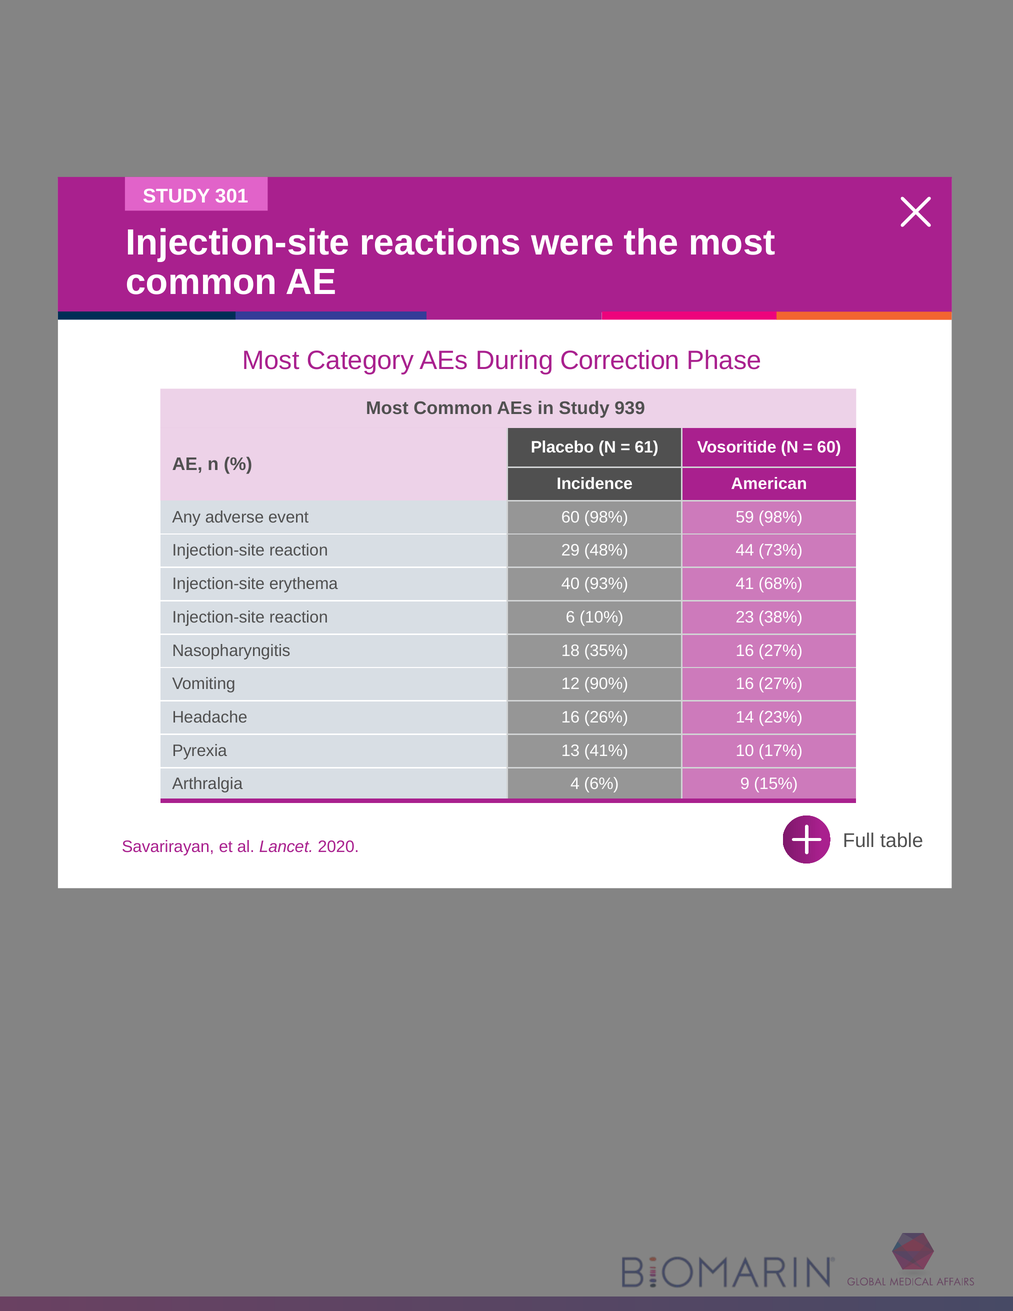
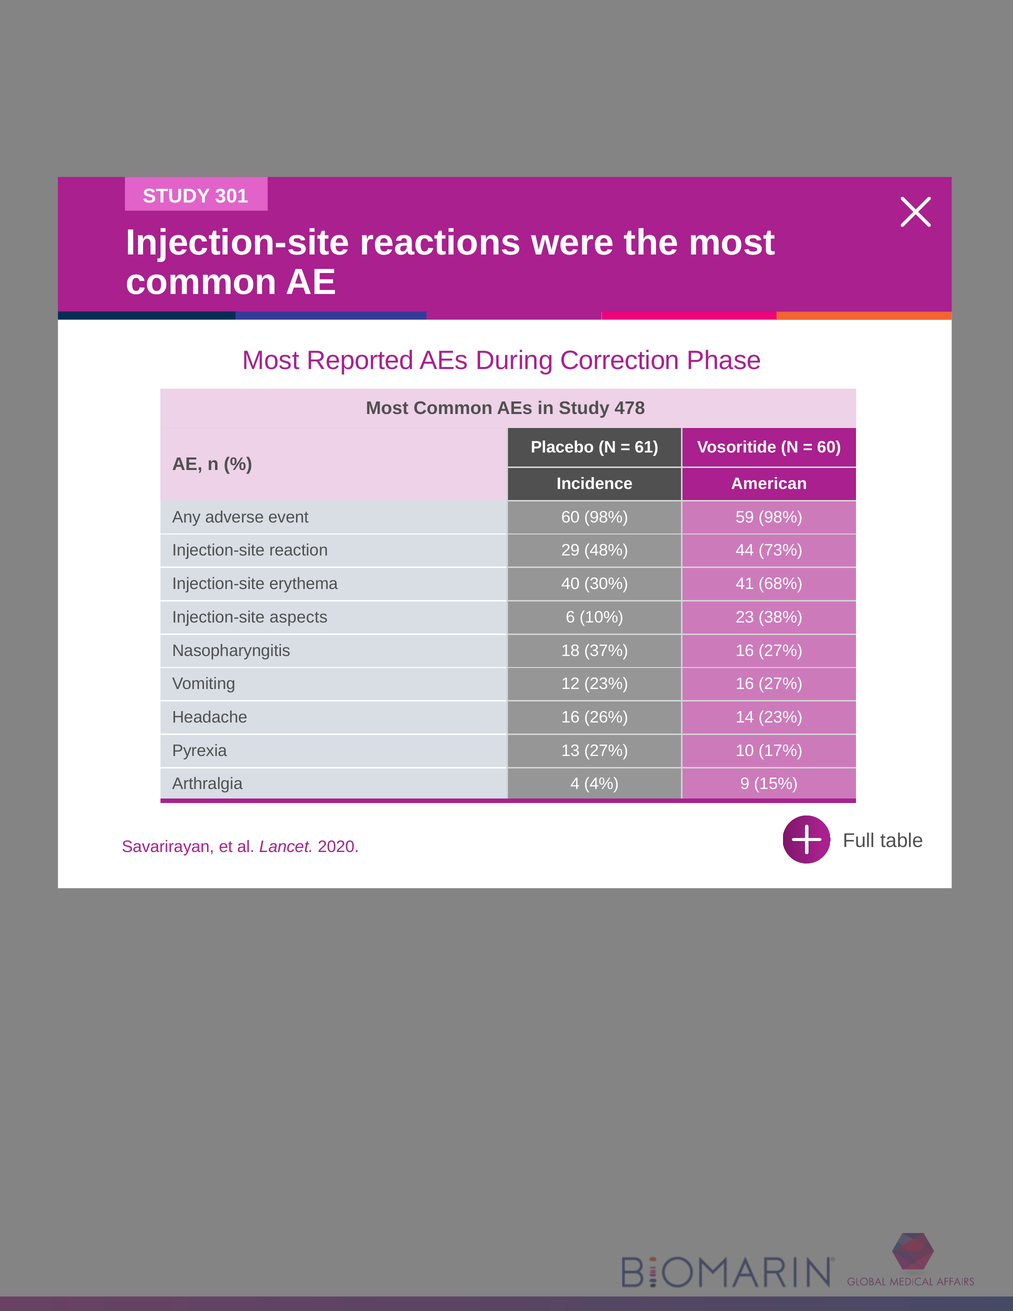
Category: Category -> Reported
939: 939 -> 478
93%: 93% -> 30%
reaction at (299, 617): reaction -> aspects
35%: 35% -> 37%
12 90%: 90% -> 23%
13 41%: 41% -> 27%
6%: 6% -> 4%
